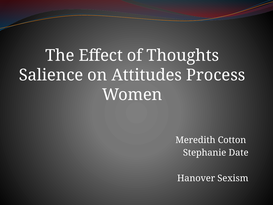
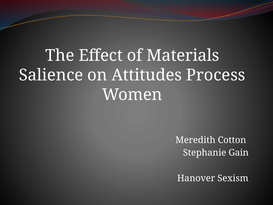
Thoughts: Thoughts -> Materials
Date: Date -> Gain
